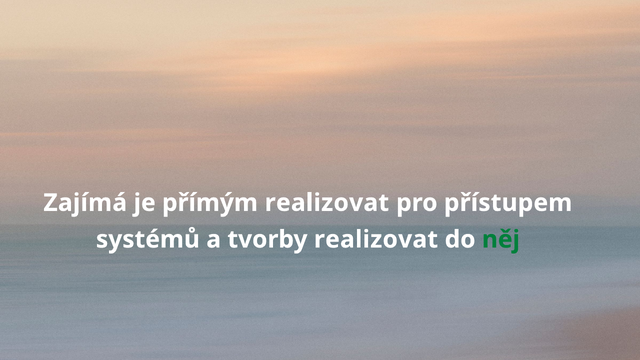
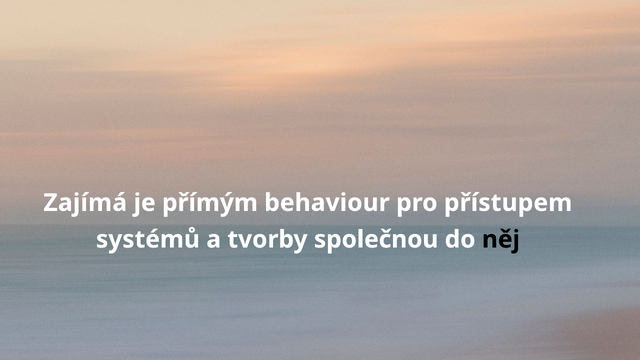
přímým realizovat: realizovat -> behaviour
tvorby realizovat: realizovat -> společnou
něj colour: green -> black
